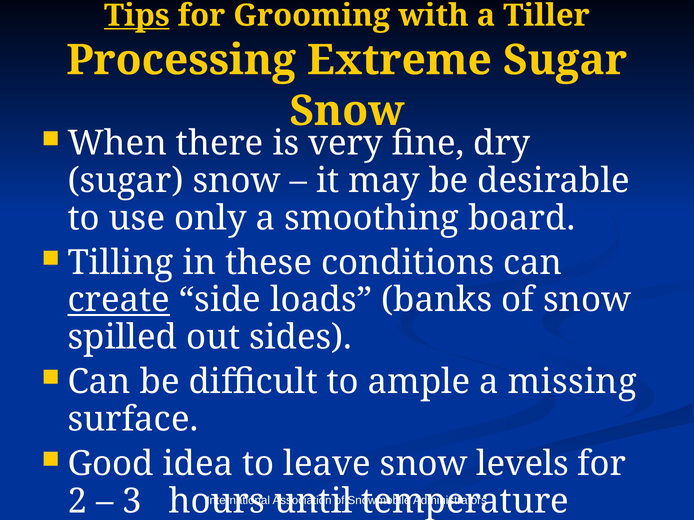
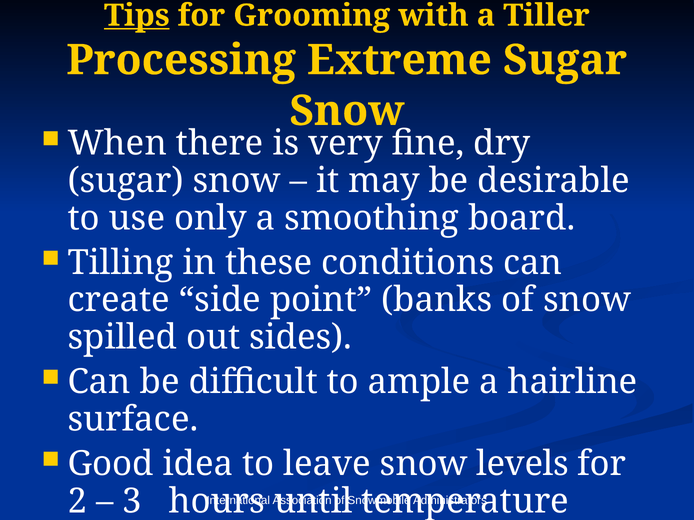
create underline: present -> none
loads: loads -> point
missing: missing -> hairline
